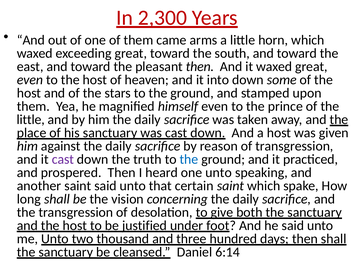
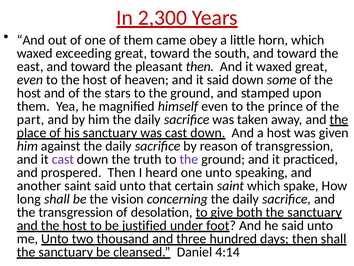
arms: arms -> obey
it into: into -> said
little at (31, 119): little -> part
the at (189, 159) colour: blue -> purple
6:14: 6:14 -> 4:14
